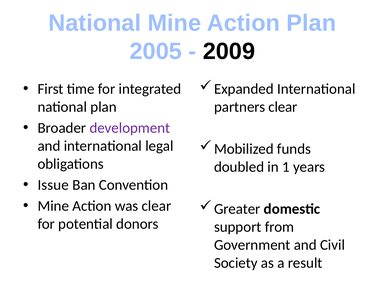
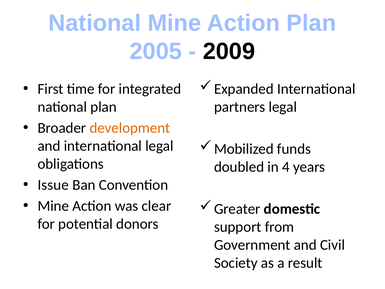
partners clear: clear -> legal
development colour: purple -> orange
1: 1 -> 4
